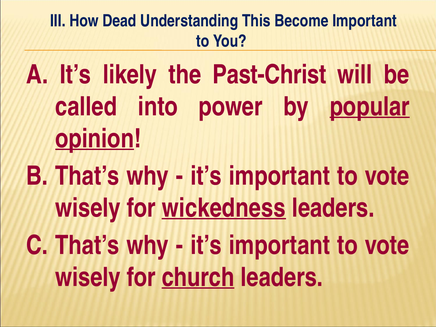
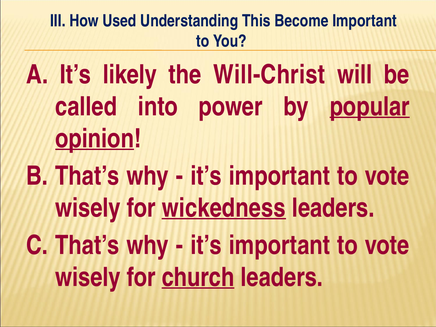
Dead: Dead -> Used
Past-Christ: Past-Christ -> Will-Christ
